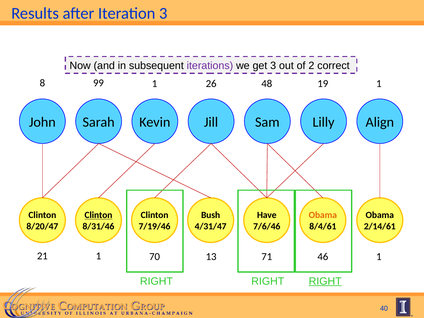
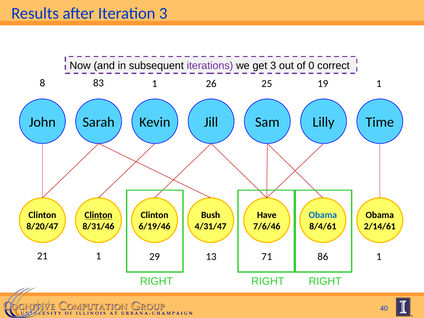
2: 2 -> 0
99: 99 -> 83
48: 48 -> 25
Align: Align -> Time
Obama at (323, 215) colour: orange -> blue
7/19/46: 7/19/46 -> 6/19/46
70: 70 -> 29
46: 46 -> 86
RIGHT at (325, 281) underline: present -> none
